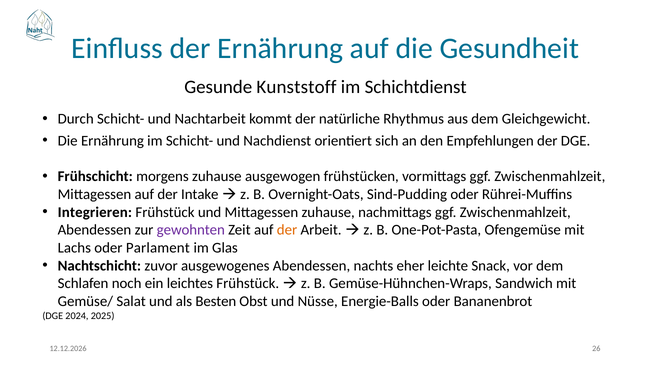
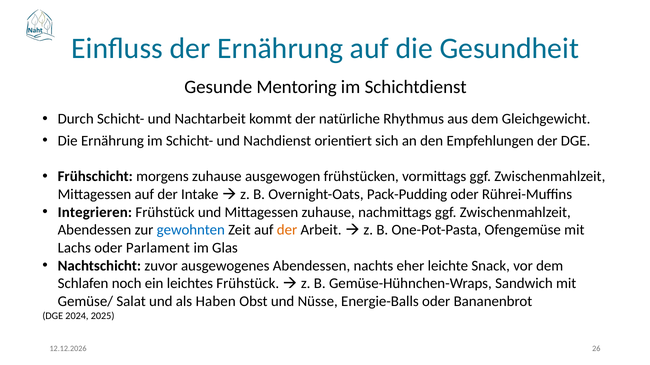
Kunststoff: Kunststoff -> Mentoring
Sind-Pudding: Sind-Pudding -> Pack-Pudding
gewohnten colour: purple -> blue
Besten: Besten -> Haben
